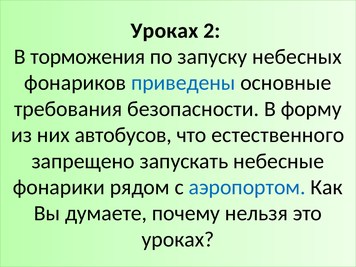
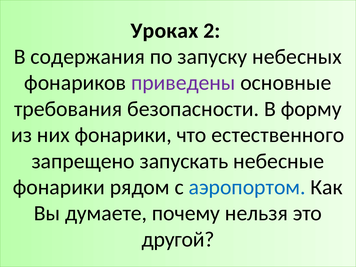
торможения: торможения -> содержания
приведены colour: blue -> purple
них автобусов: автобусов -> фонарики
уроках at (178, 239): уроках -> другой
